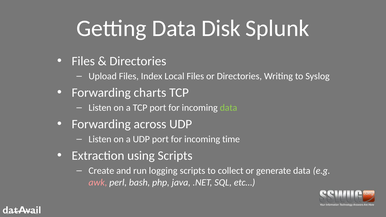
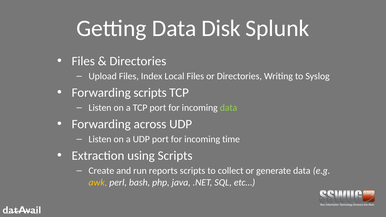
Forwarding charts: charts -> scripts
logging: logging -> reports
awk colour: pink -> yellow
